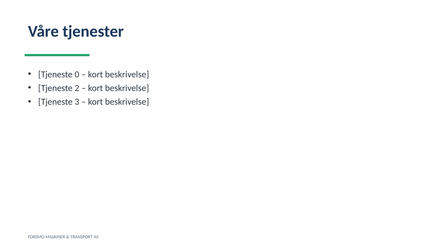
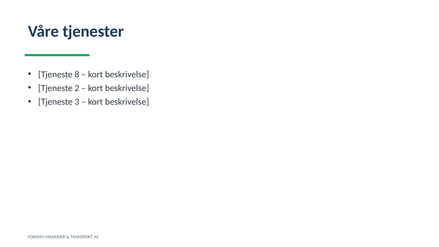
0: 0 -> 8
